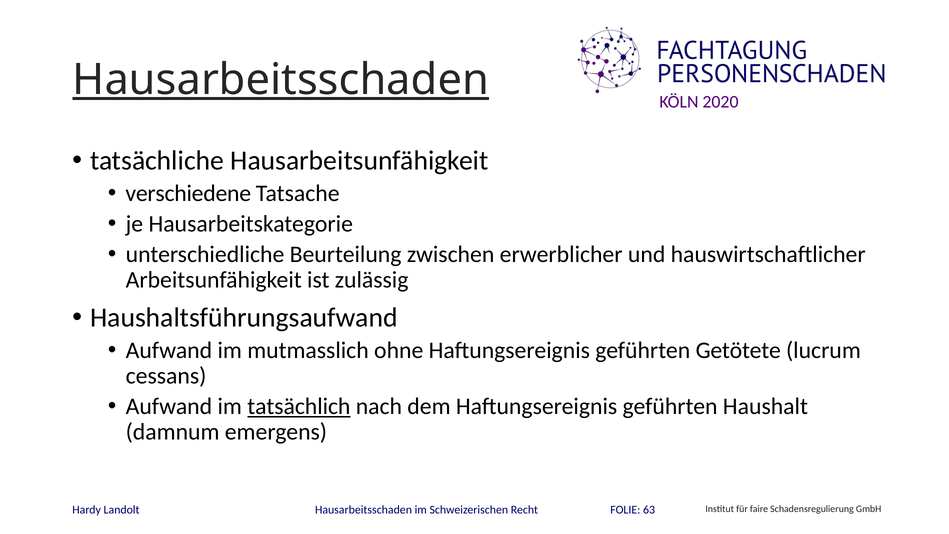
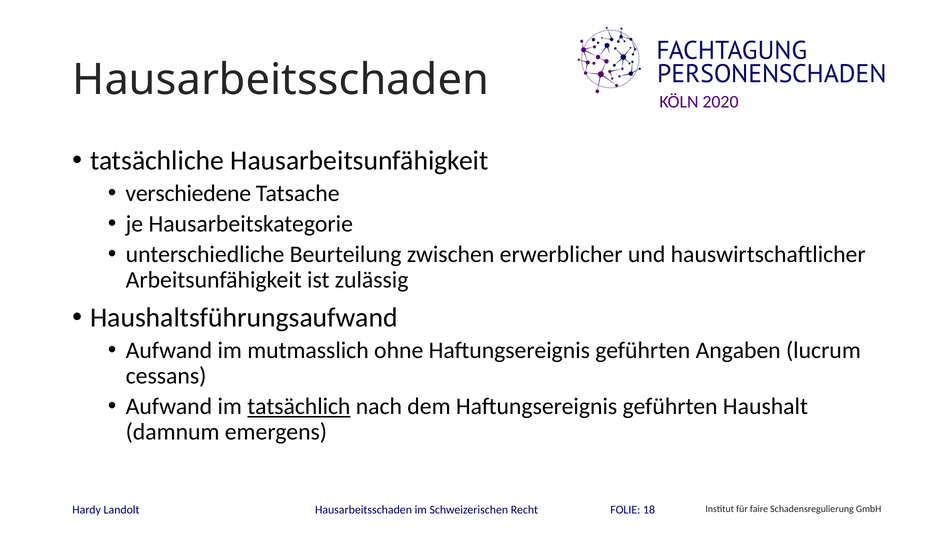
Hausarbeitsschaden at (281, 80) underline: present -> none
Getötete: Getötete -> Angaben
63: 63 -> 18
